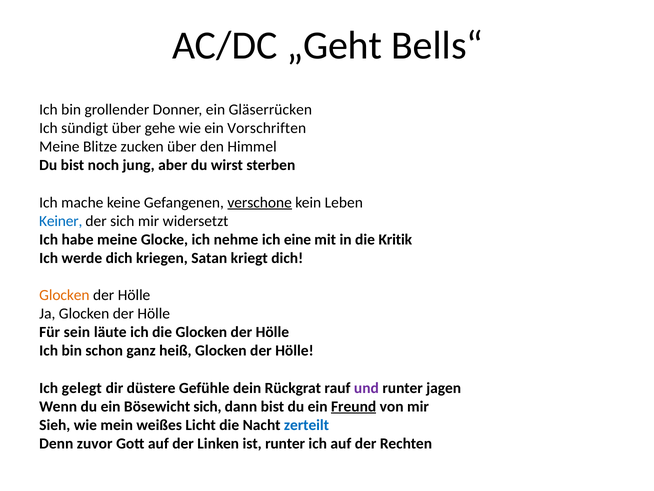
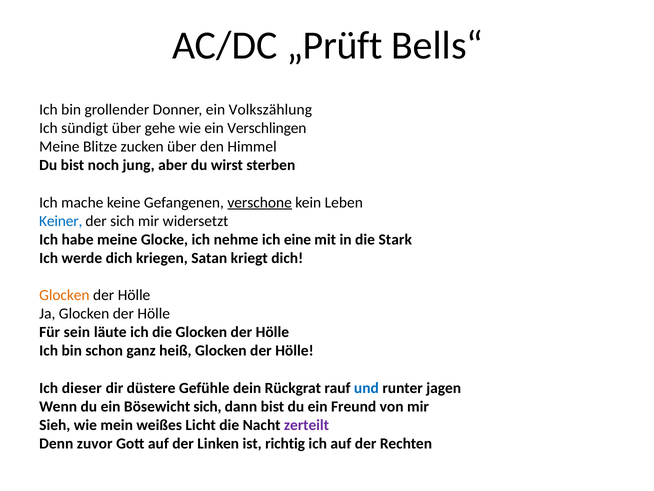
„Geht: „Geht -> „Prüft
Gläserrücken: Gläserrücken -> Volkszählung
Vorschriften: Vorschriften -> Verschlingen
Kritik: Kritik -> Stark
gelegt: gelegt -> dieser
und colour: purple -> blue
Freund underline: present -> none
zerteilt colour: blue -> purple
ist runter: runter -> richtig
